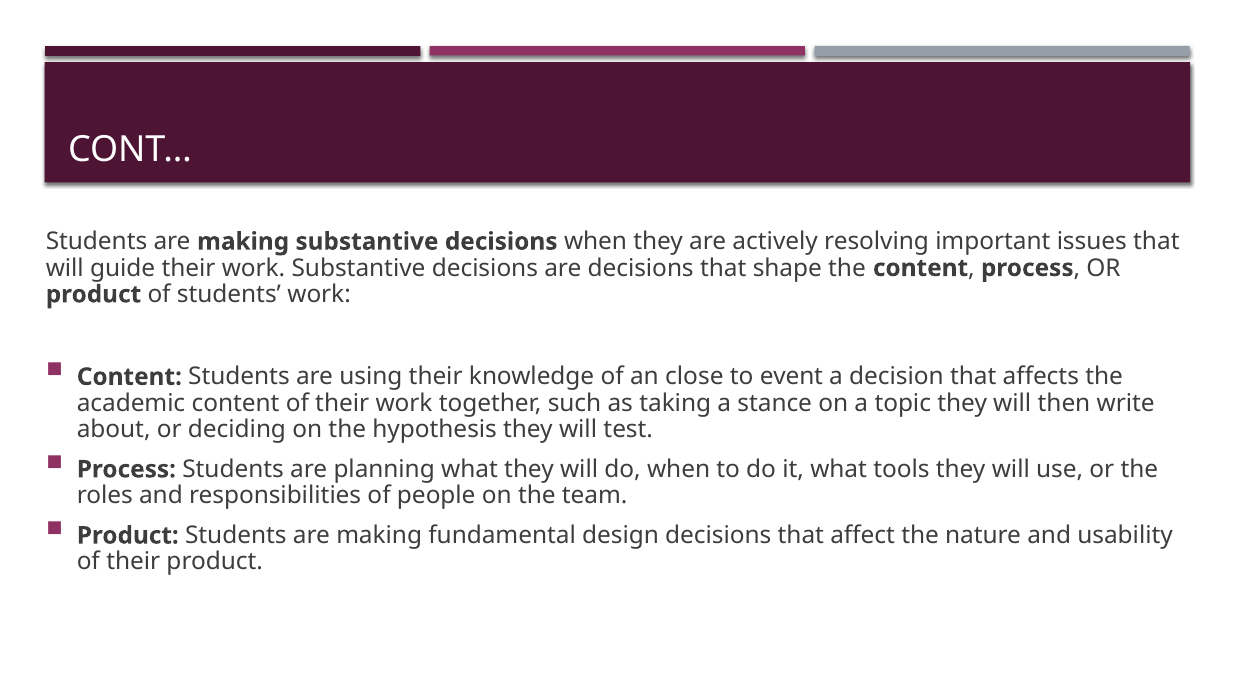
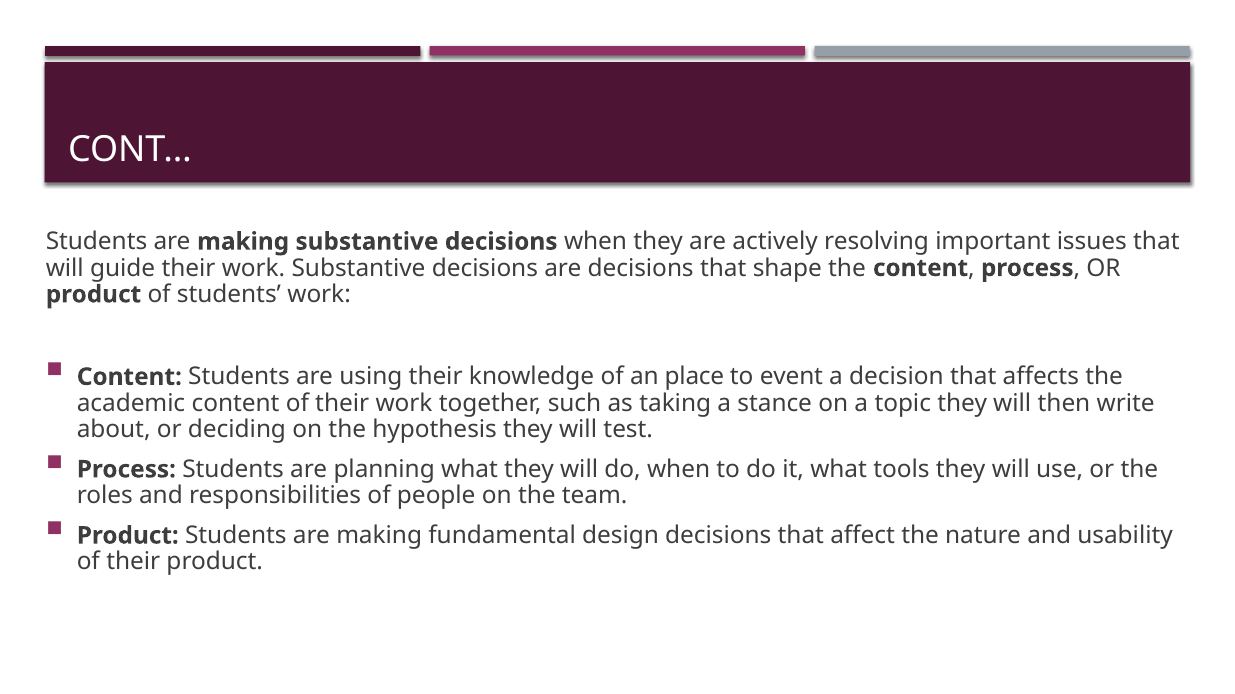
close: close -> place
